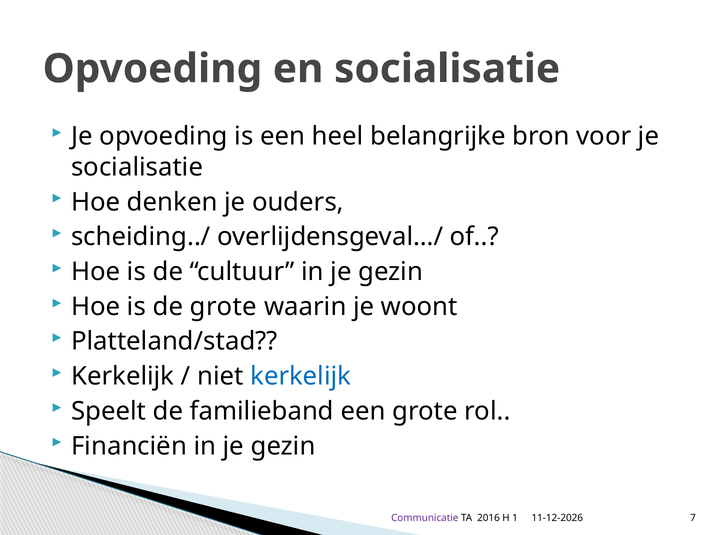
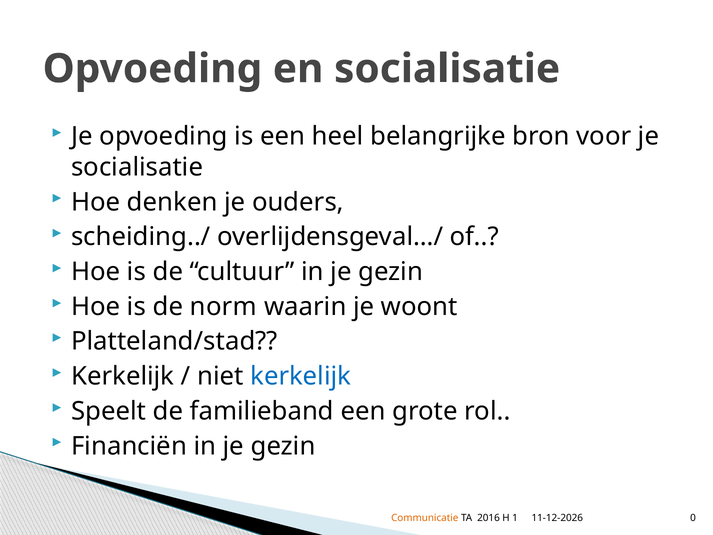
de grote: grote -> norm
Communicatie colour: purple -> orange
7: 7 -> 0
